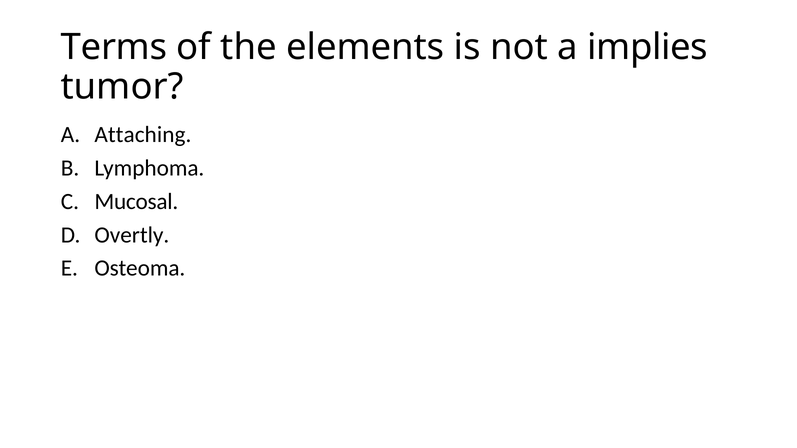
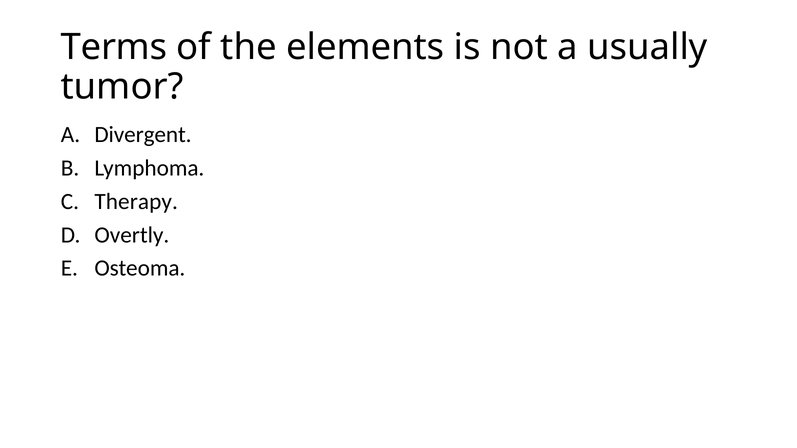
implies: implies -> usually
Attaching: Attaching -> Divergent
Mucosal: Mucosal -> Therapy
